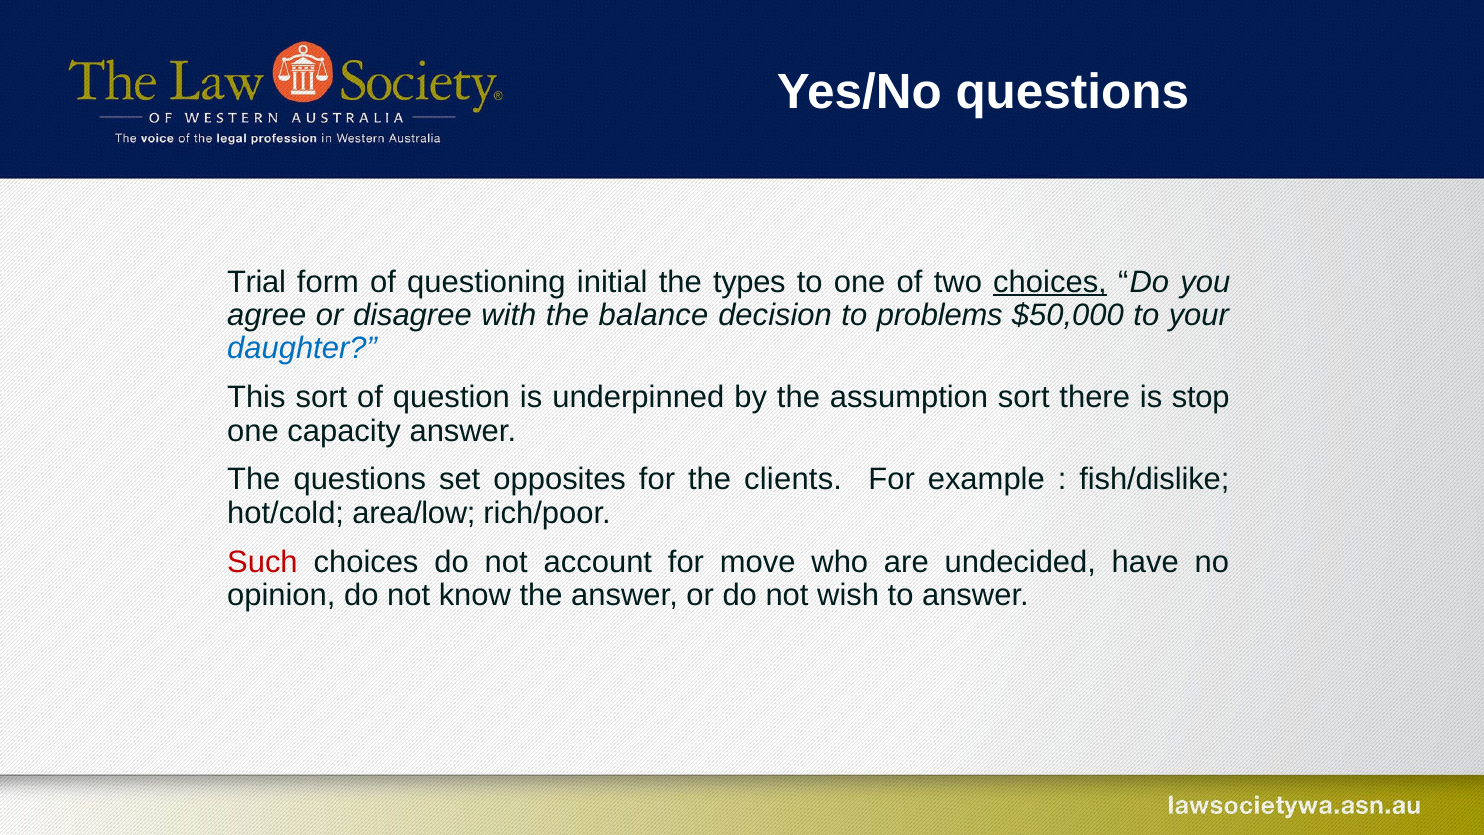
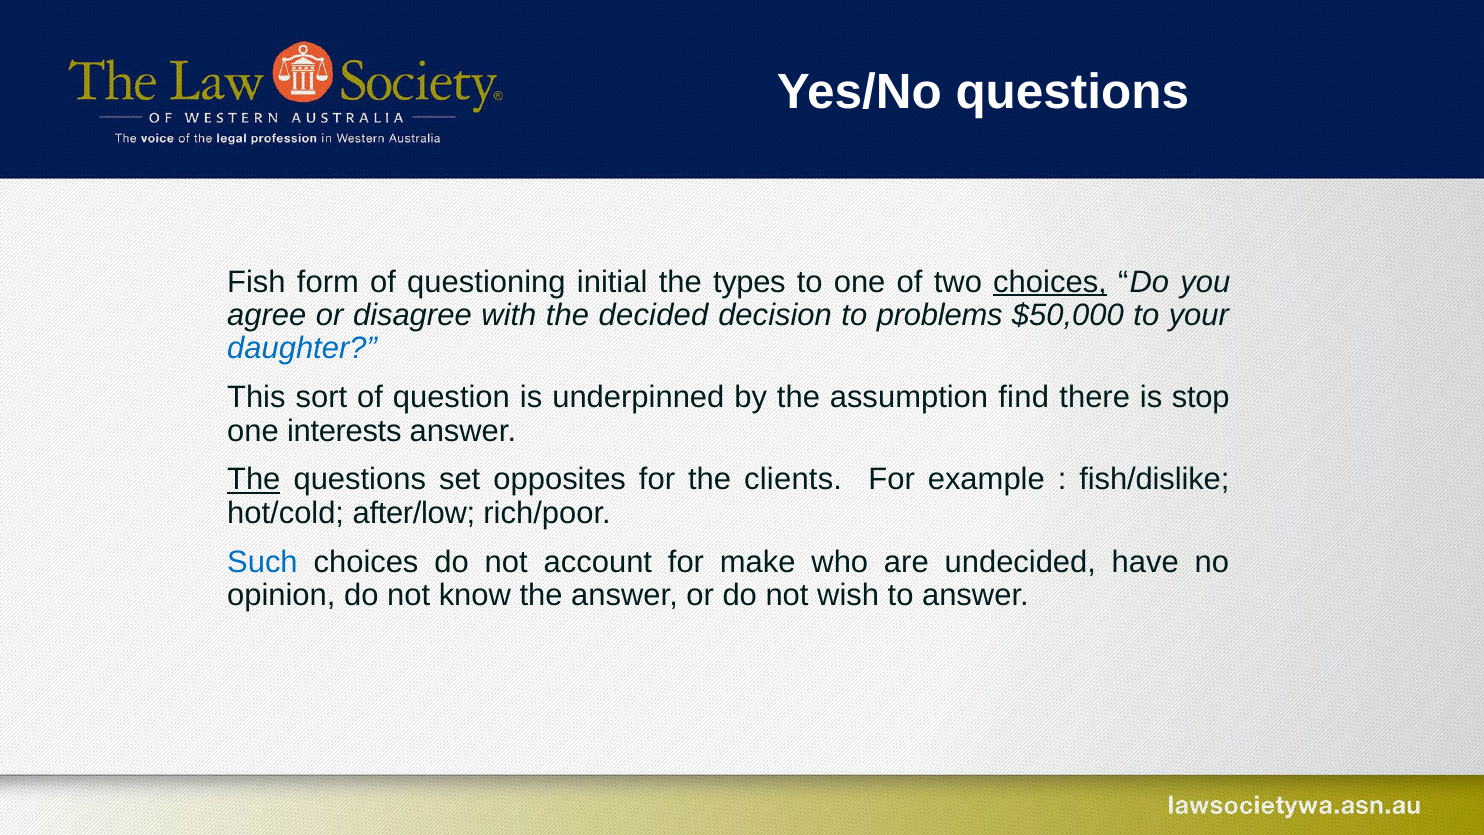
Trial: Trial -> Fish
balance: balance -> decided
assumption sort: sort -> find
capacity: capacity -> interests
The at (254, 480) underline: none -> present
area/low: area/low -> after/low
Such colour: red -> blue
move: move -> make
